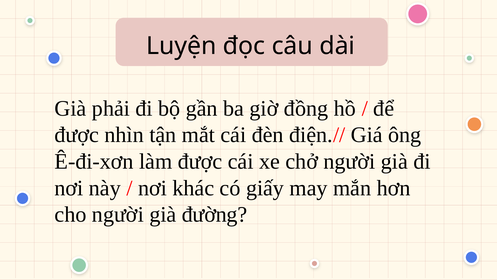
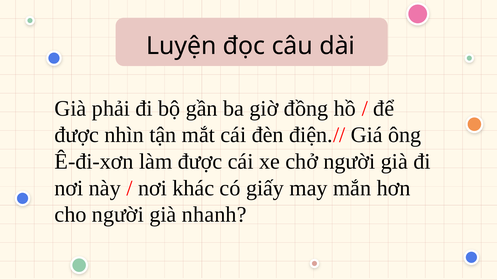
đường: đường -> nhanh
